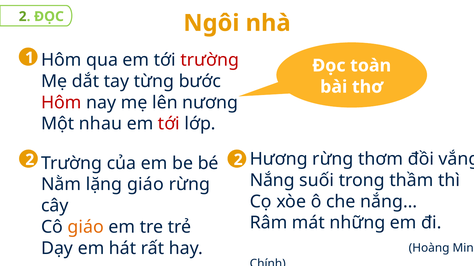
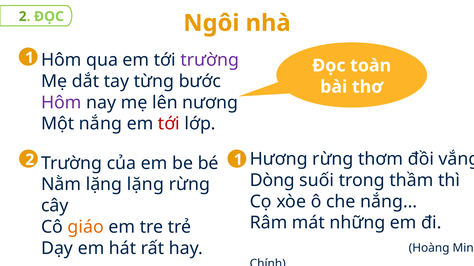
trường at (210, 60) colour: red -> purple
Hôm at (61, 103) colour: red -> purple
nhau: nhau -> nắng
2 2: 2 -> 1
Nắng: Nắng -> Dòng
lặng giáo: giáo -> lặng
